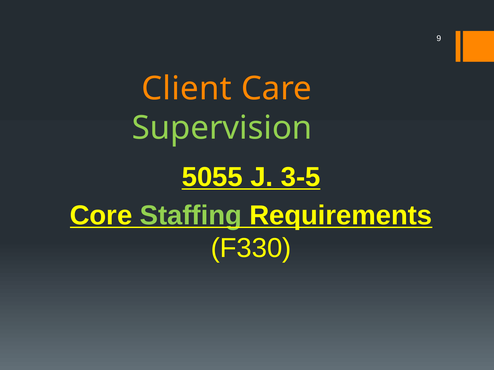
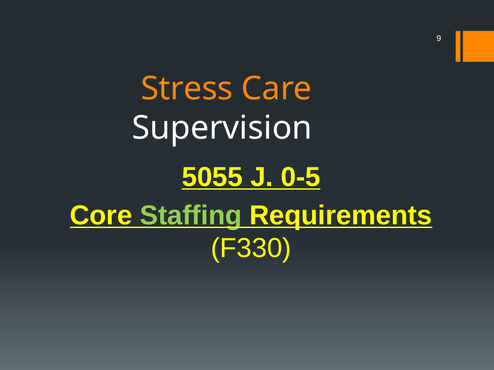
Client: Client -> Stress
Supervision colour: light green -> white
3-5: 3-5 -> 0-5
